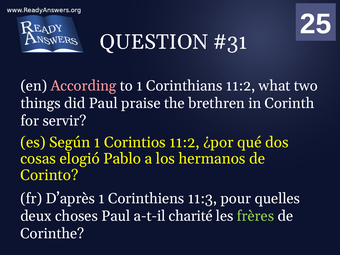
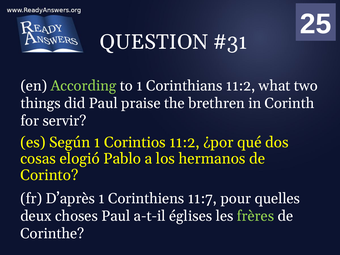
According colour: pink -> light green
11:3: 11:3 -> 11:7
charité: charité -> églises
